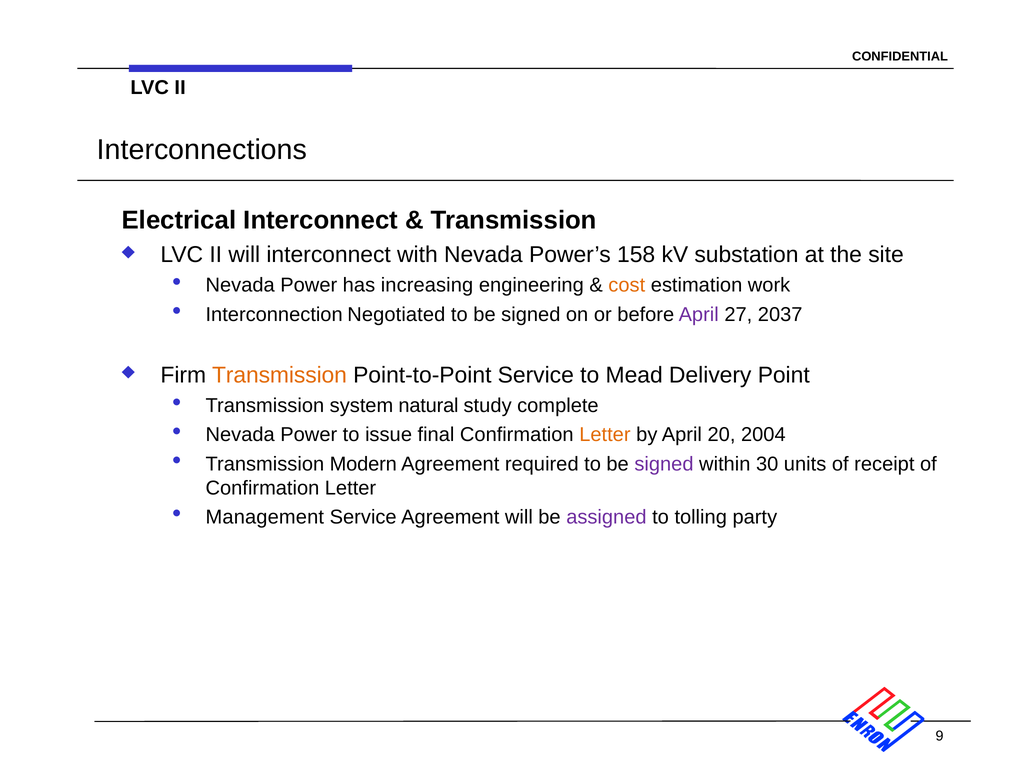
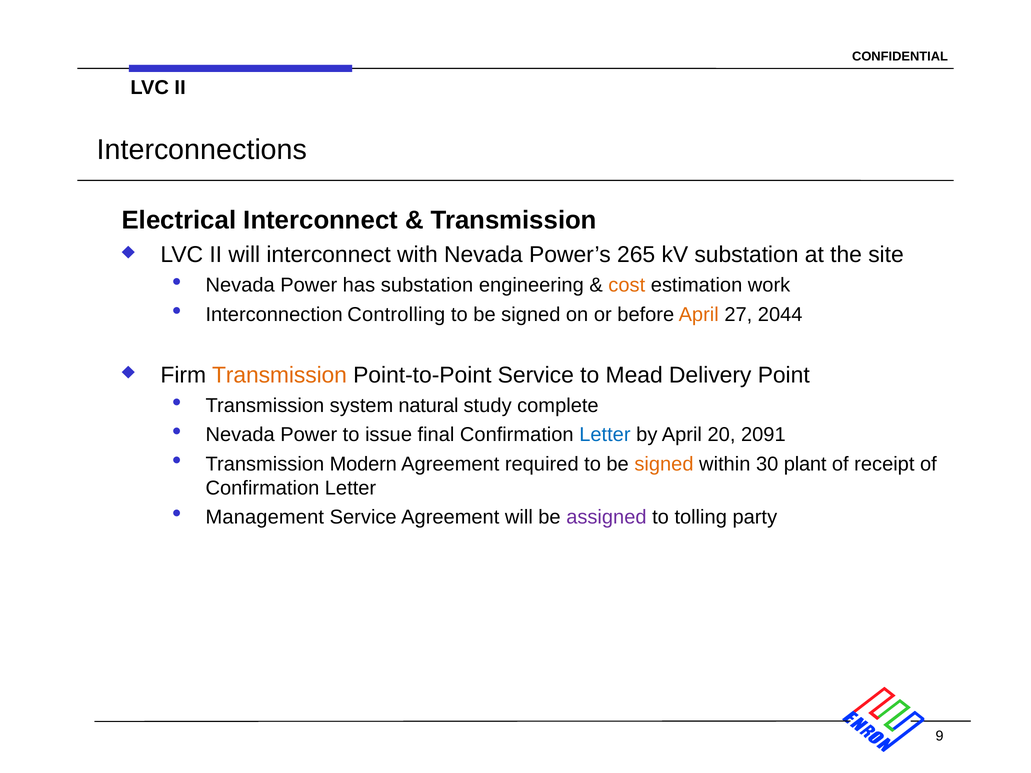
158: 158 -> 265
has increasing: increasing -> substation
Negotiated: Negotiated -> Controlling
April at (699, 315) colour: purple -> orange
2037: 2037 -> 2044
Letter at (605, 435) colour: orange -> blue
2004: 2004 -> 2091
signed at (664, 464) colour: purple -> orange
units: units -> plant
